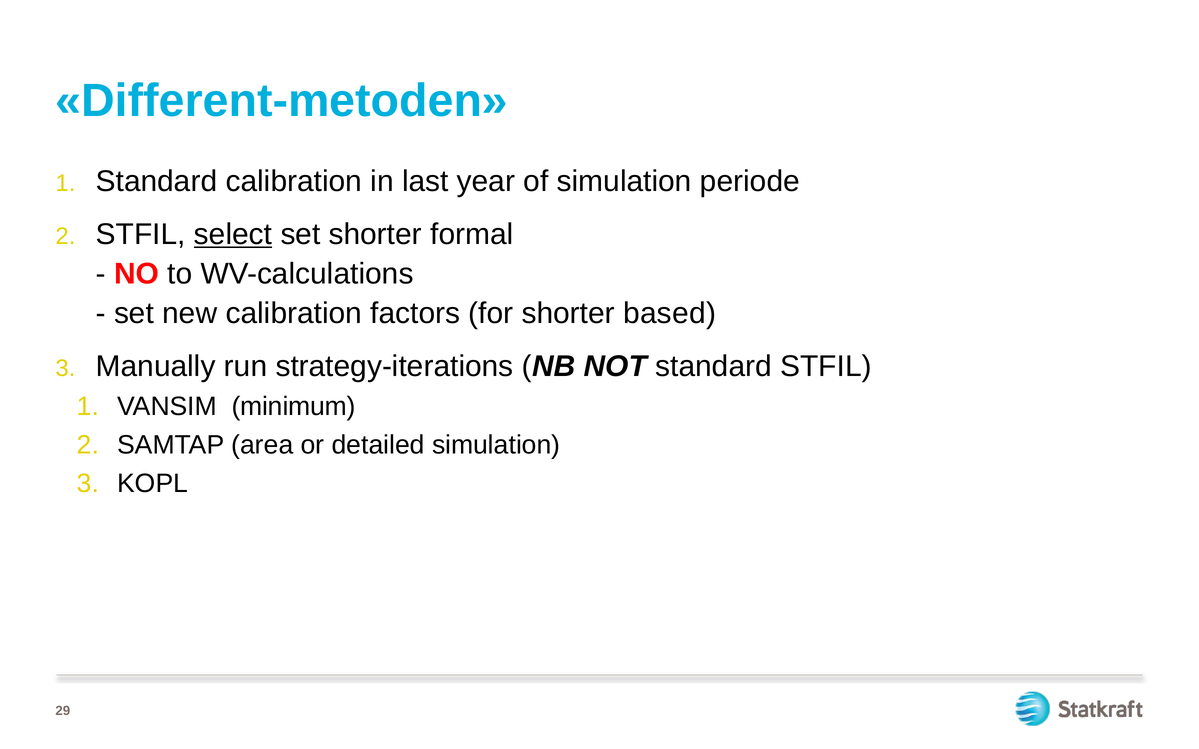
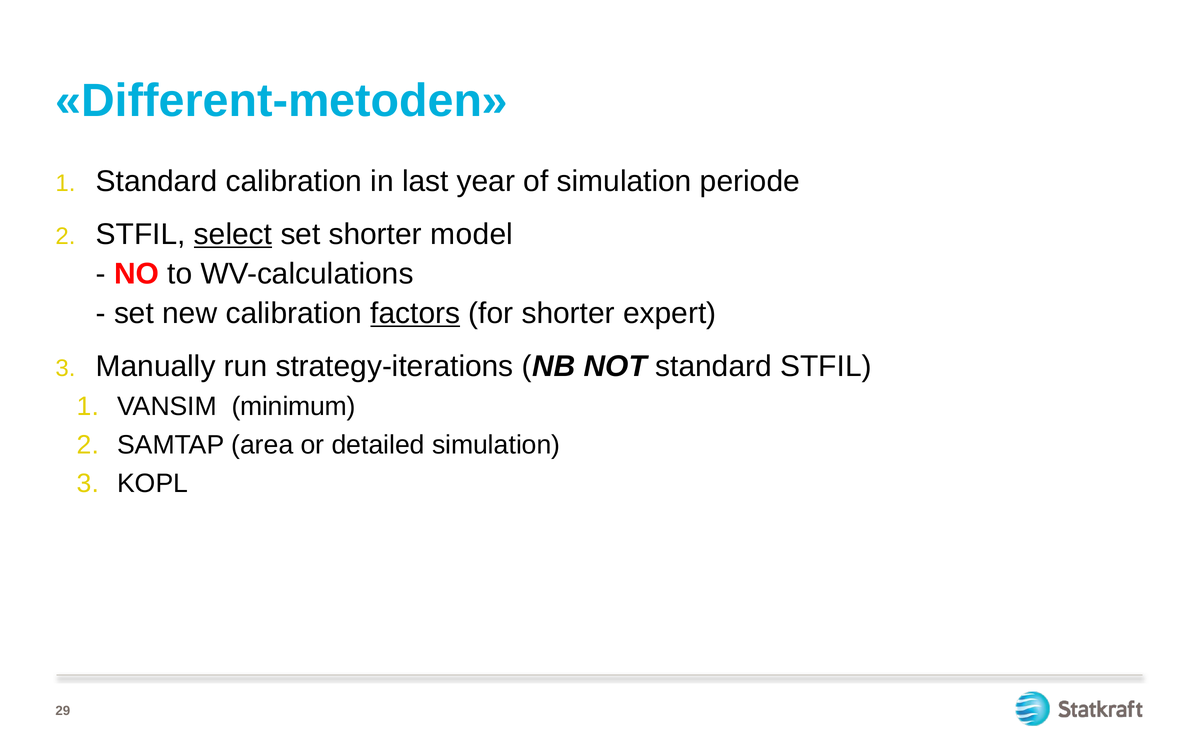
formal: formal -> model
factors underline: none -> present
based: based -> expert
